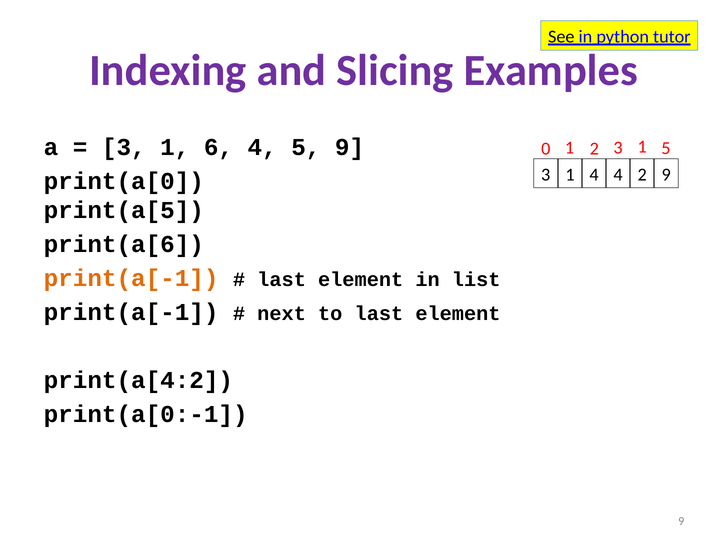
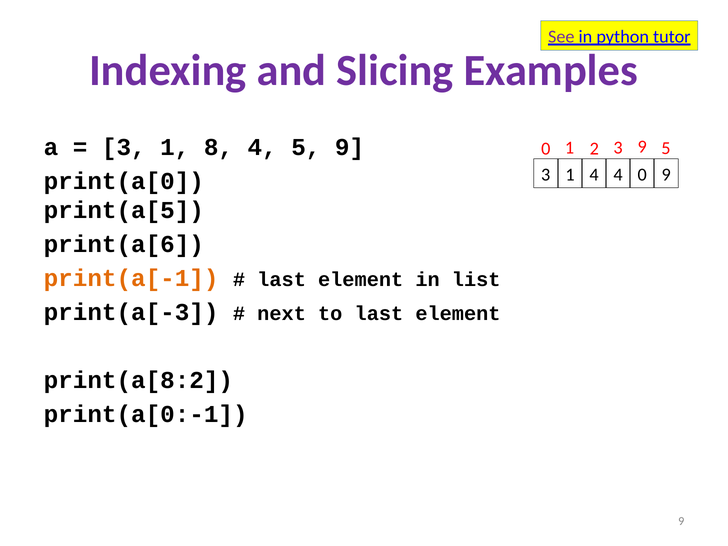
See colour: black -> purple
6: 6 -> 8
2 3 1: 1 -> 9
4 2: 2 -> 0
print(a[-1 at (131, 312): print(a[-1 -> print(a[-3
print(a[4:2: print(a[4:2 -> print(a[8:2
